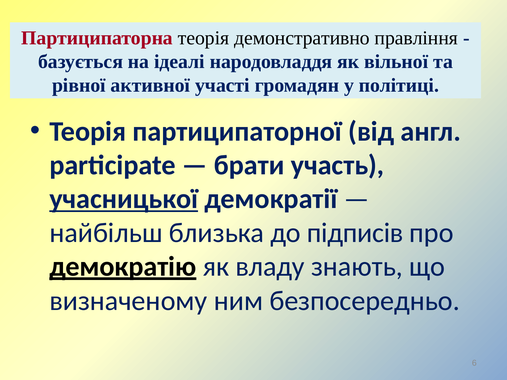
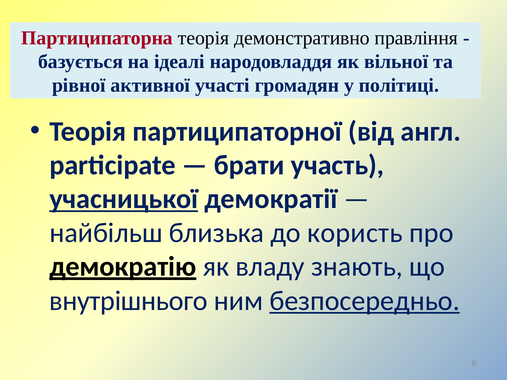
підписів: підписів -> користь
визначеному: визначеному -> внутрішнього
безпосередньо underline: none -> present
